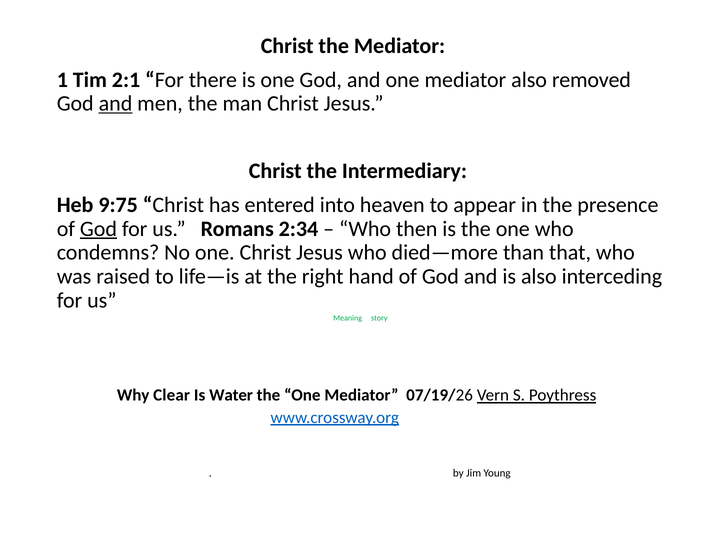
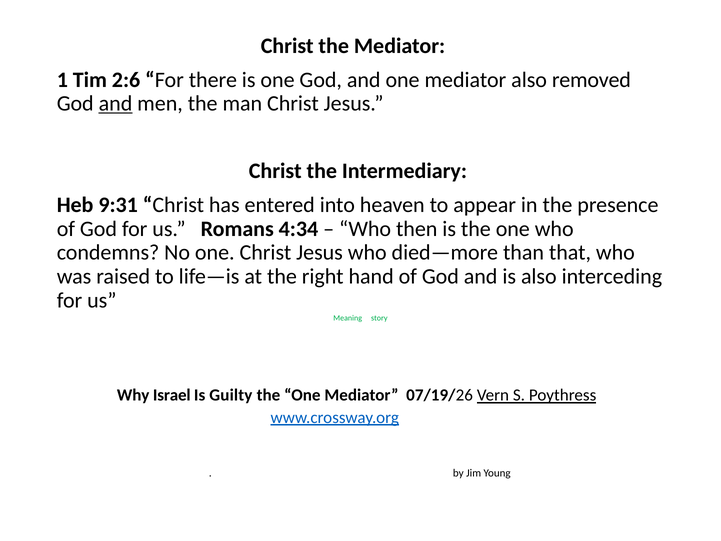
2:1: 2:1 -> 2:6
9:75: 9:75 -> 9:31
God at (98, 229) underline: present -> none
2:34: 2:34 -> 4:34
Clear: Clear -> Israel
Water: Water -> Guilty
